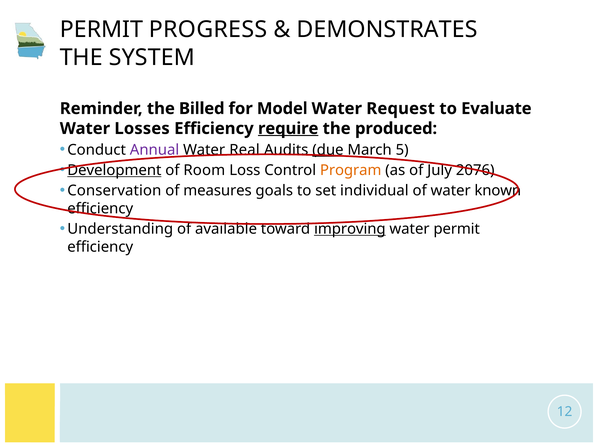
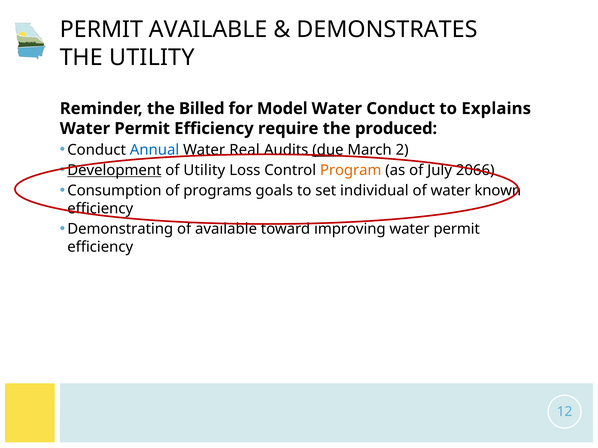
PERMIT PROGRESS: PROGRESS -> AVAILABLE
THE SYSTEM: SYSTEM -> UTILITY
Water Request: Request -> Conduct
Evaluate: Evaluate -> Explains
Losses at (142, 129): Losses -> Permit
require underline: present -> none
Annual colour: purple -> blue
5: 5 -> 2
of Room: Room -> Utility
2076: 2076 -> 2066
Conservation: Conservation -> Consumption
measures: measures -> programs
Understanding: Understanding -> Demonstrating
improving underline: present -> none
